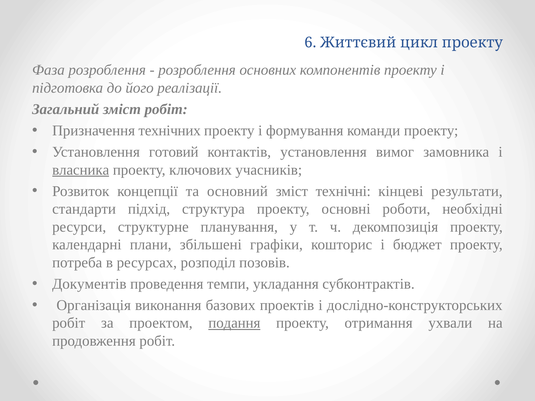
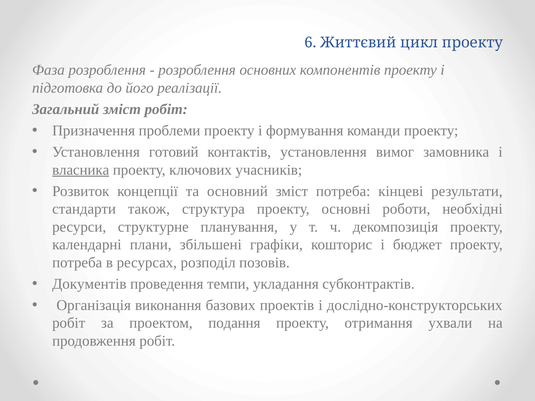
технічних: технічних -> проблеми
зміст технічні: технічні -> потреба
підхід: підхід -> також
подання underline: present -> none
